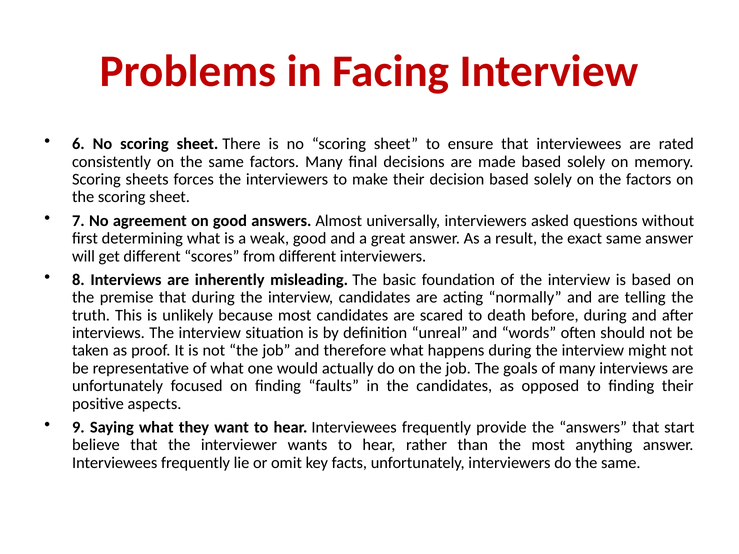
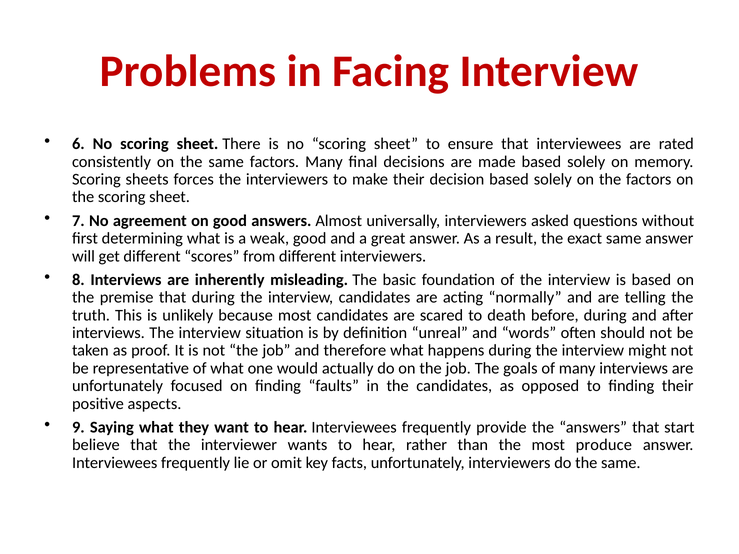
anything: anything -> produce
